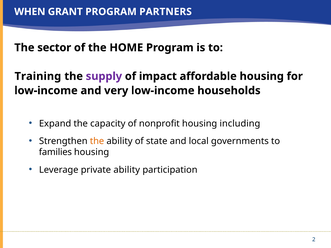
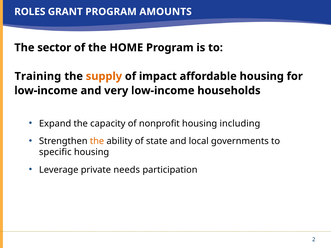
WHEN: WHEN -> ROLES
PARTNERS: PARTNERS -> AMOUNTS
supply colour: purple -> orange
families: families -> specific
private ability: ability -> needs
